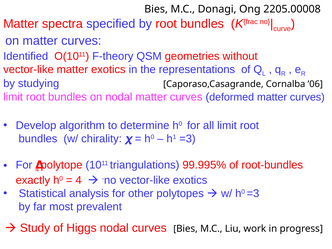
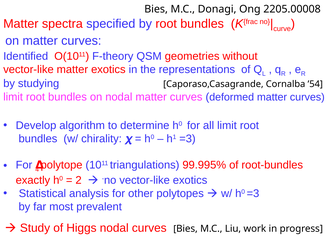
’06: ’06 -> ’54
4 at (79, 180): 4 -> 2
